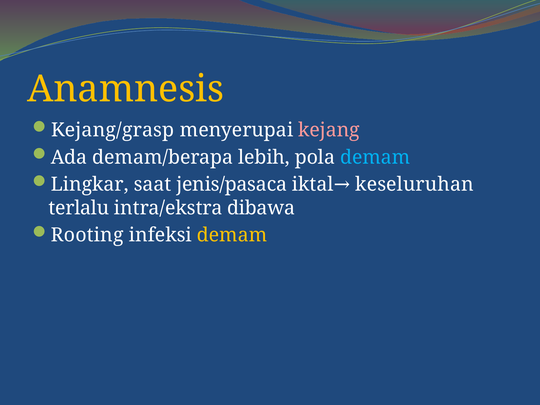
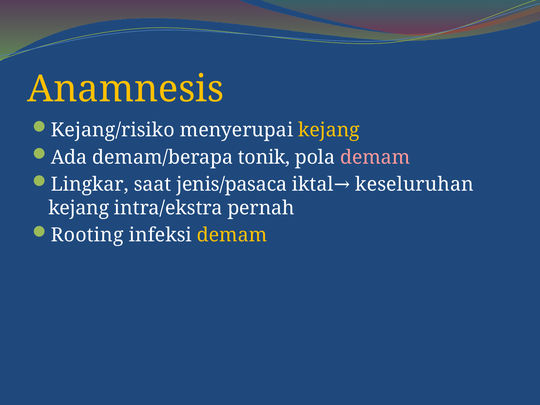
Kejang/grasp: Kejang/grasp -> Kejang/risiko
kejang at (329, 130) colour: pink -> yellow
lebih: lebih -> tonik
demam at (375, 157) colour: light blue -> pink
terlalu at (79, 208): terlalu -> kejang
dibawa: dibawa -> pernah
